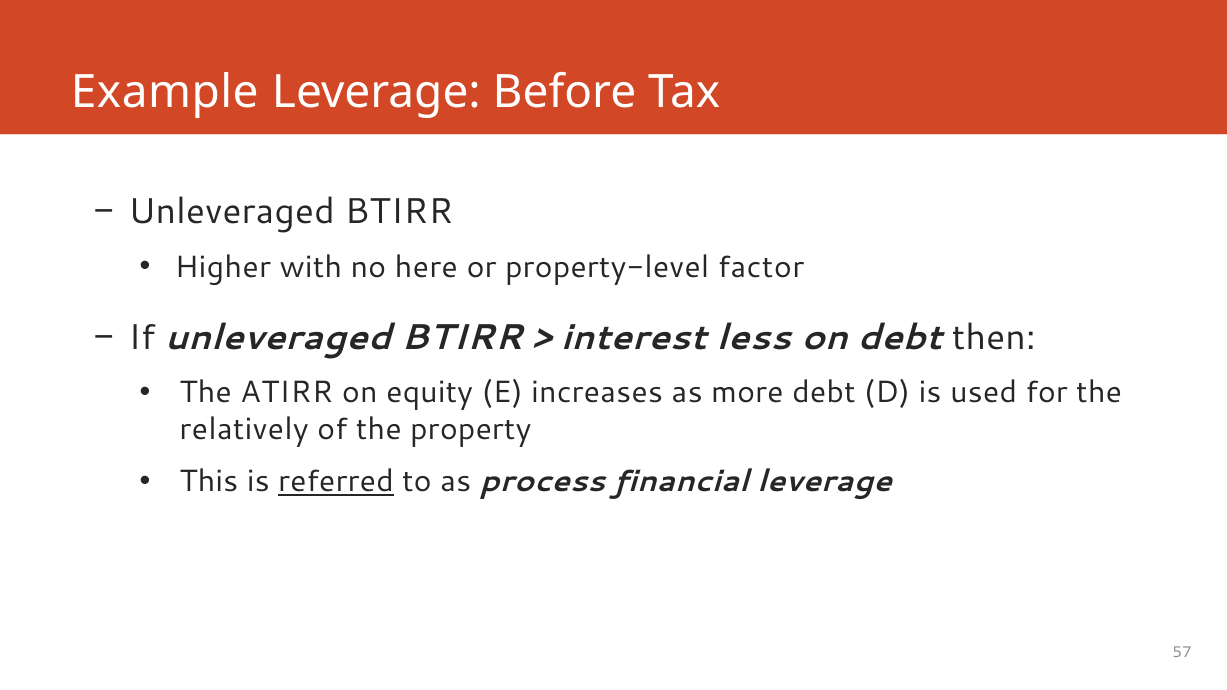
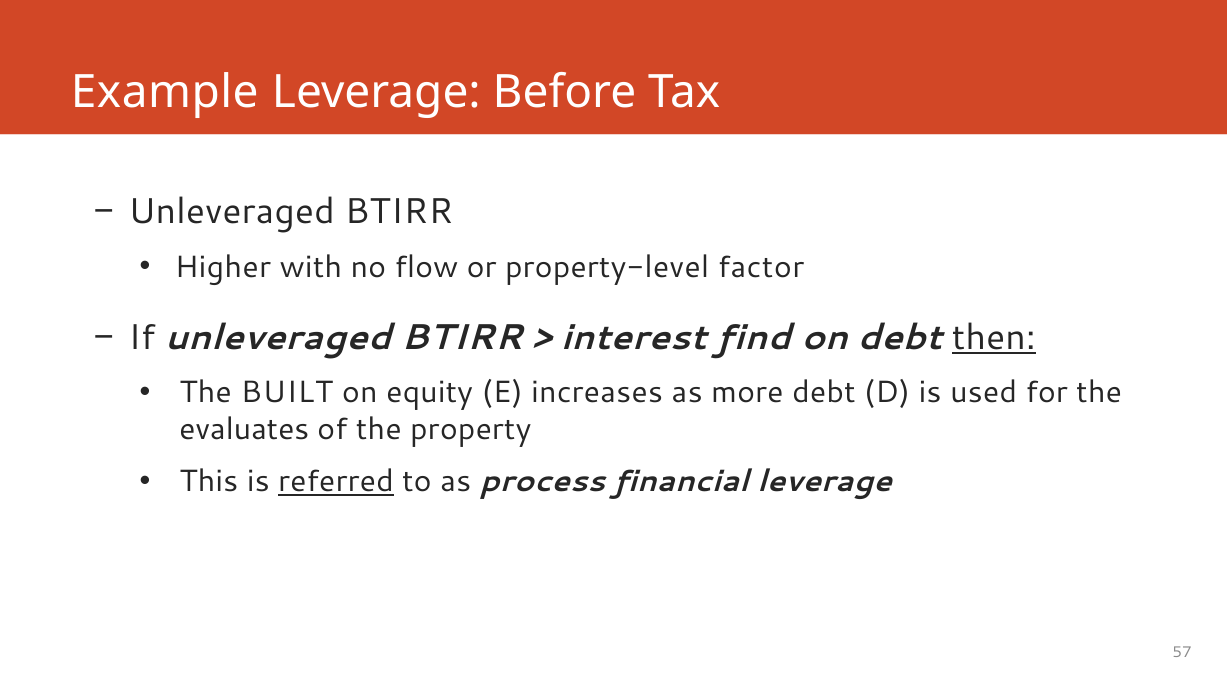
here: here -> flow
less: less -> find
then underline: none -> present
ATIRR: ATIRR -> BUILT
relatively: relatively -> evaluates
